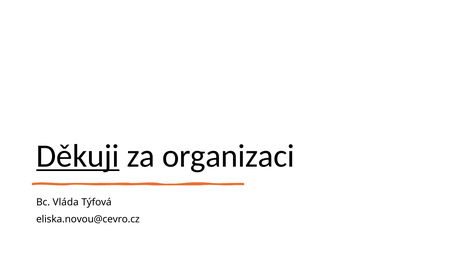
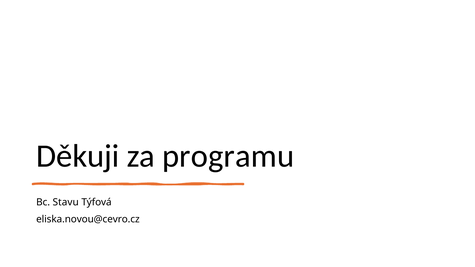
Děkuji underline: present -> none
organizaci: organizaci -> programu
Vláda: Vláda -> Stavu
